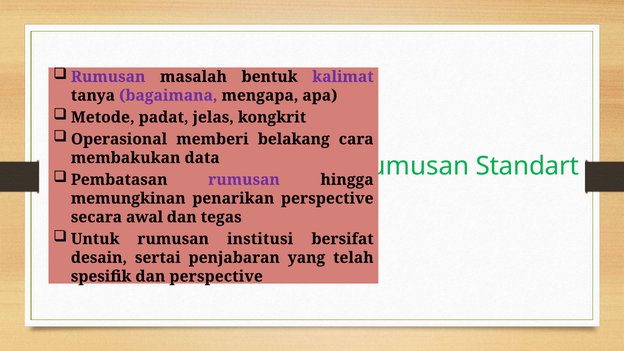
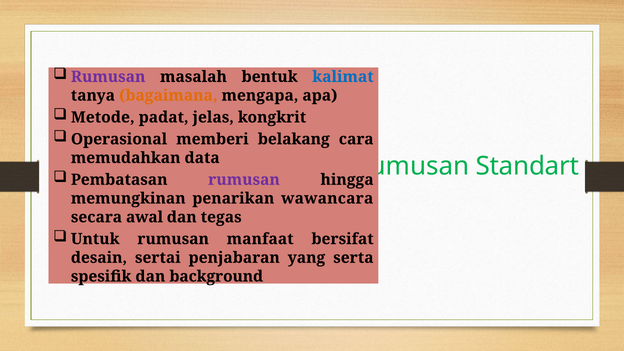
kalimat colour: purple -> blue
bagaimana colour: purple -> orange
membakukan: membakukan -> memudahkan
penarikan perspective: perspective -> wawancara
institusi: institusi -> manfaat
telah: telah -> serta
dan perspective: perspective -> background
